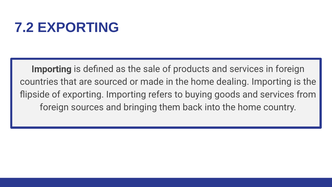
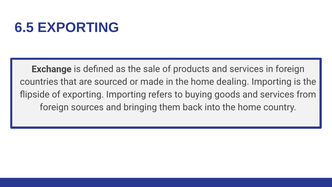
7.2: 7.2 -> 6.5
Importing at (52, 69): Importing -> Exchange
